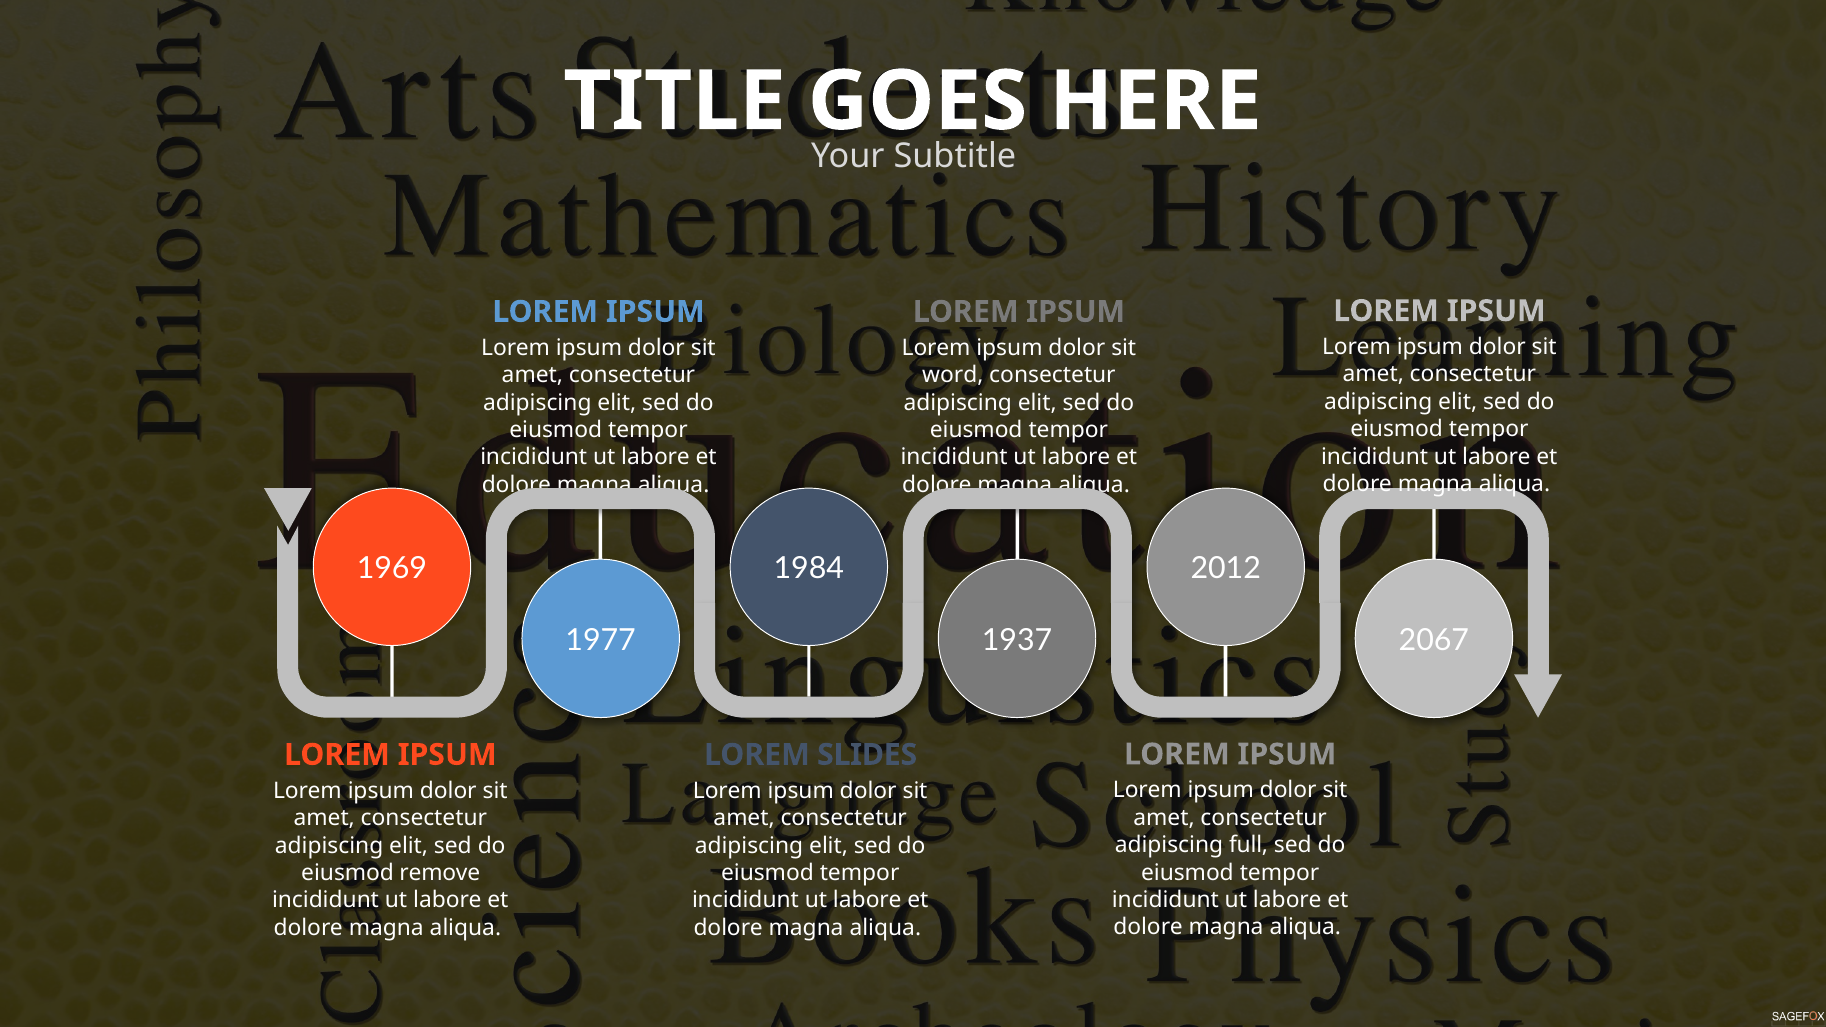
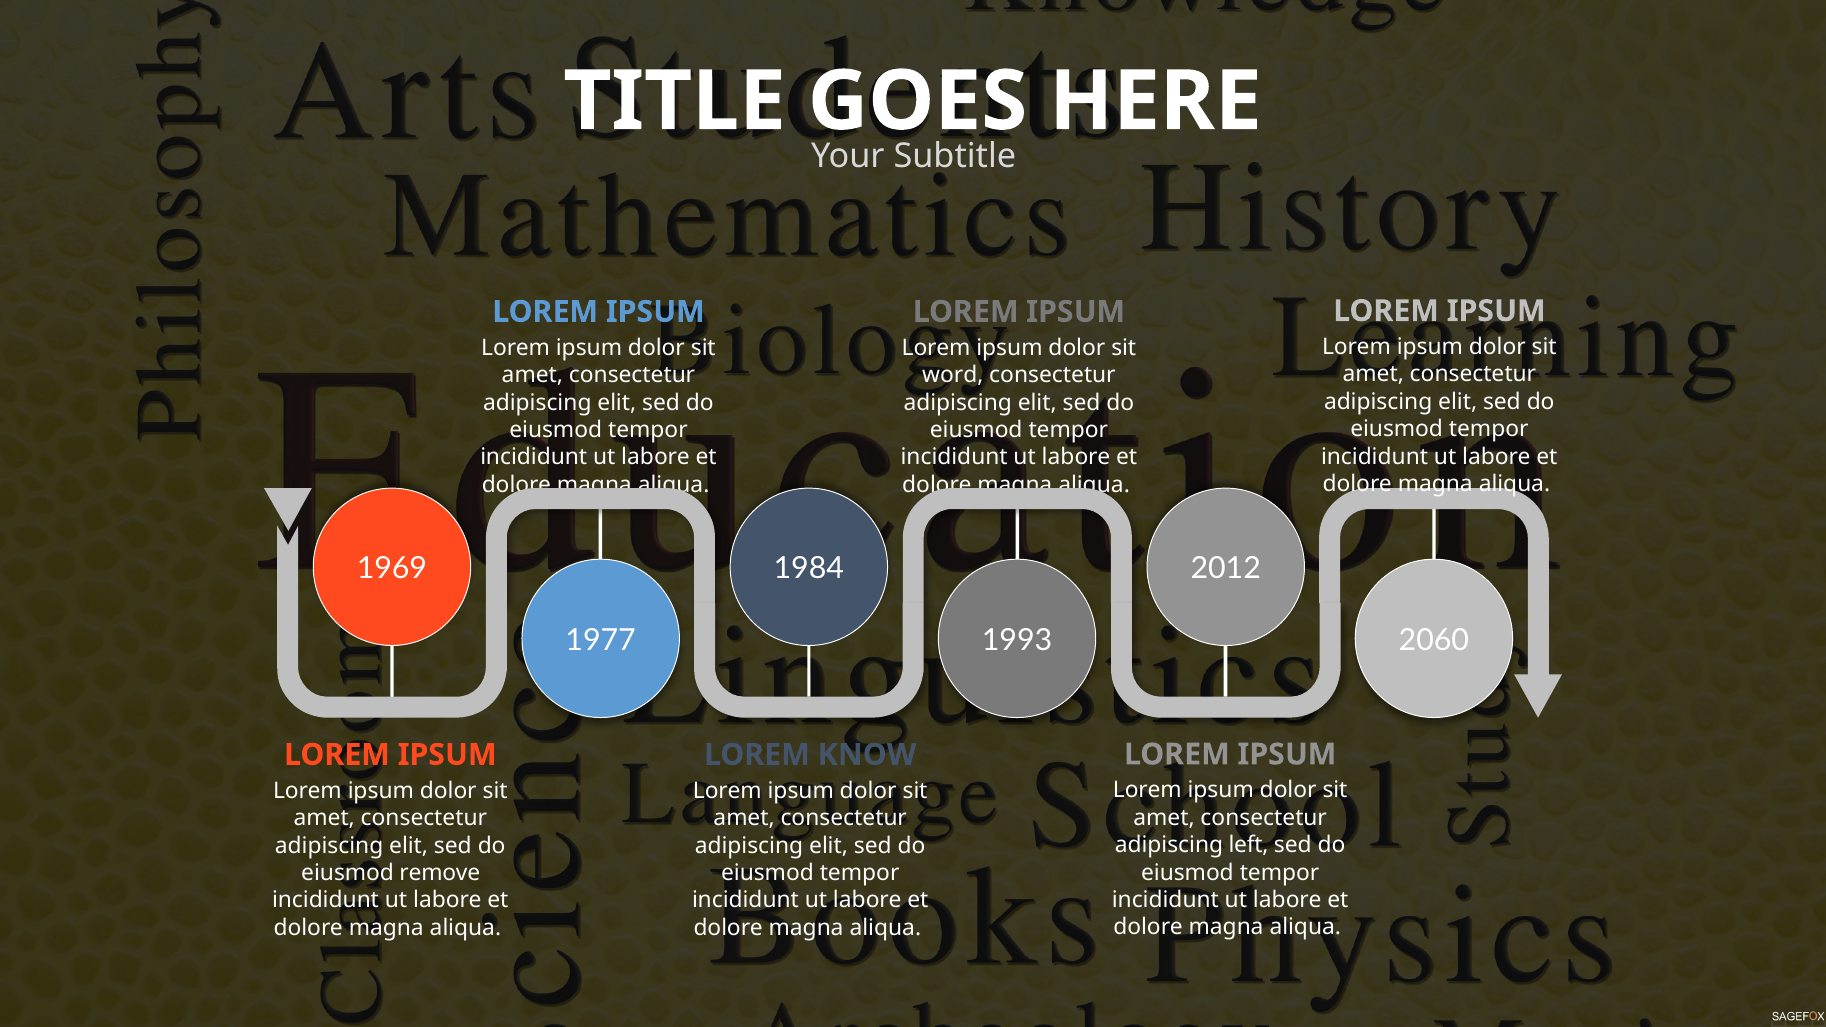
1937: 1937 -> 1993
2067: 2067 -> 2060
SLIDES: SLIDES -> KNOW
full: full -> left
